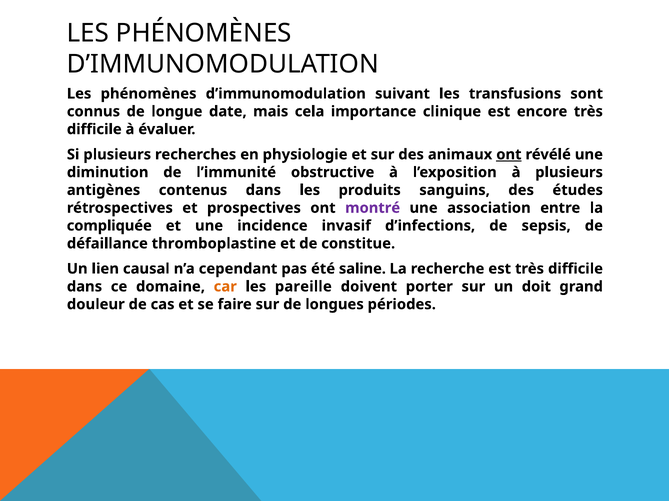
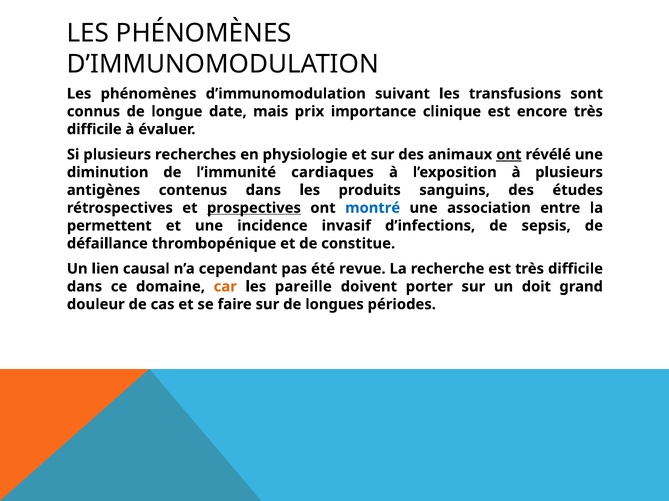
cela: cela -> prix
obstructive: obstructive -> cardiaques
prospectives underline: none -> present
montré colour: purple -> blue
compliquée: compliquée -> permettent
thromboplastine: thromboplastine -> thrombopénique
saline: saline -> revue
